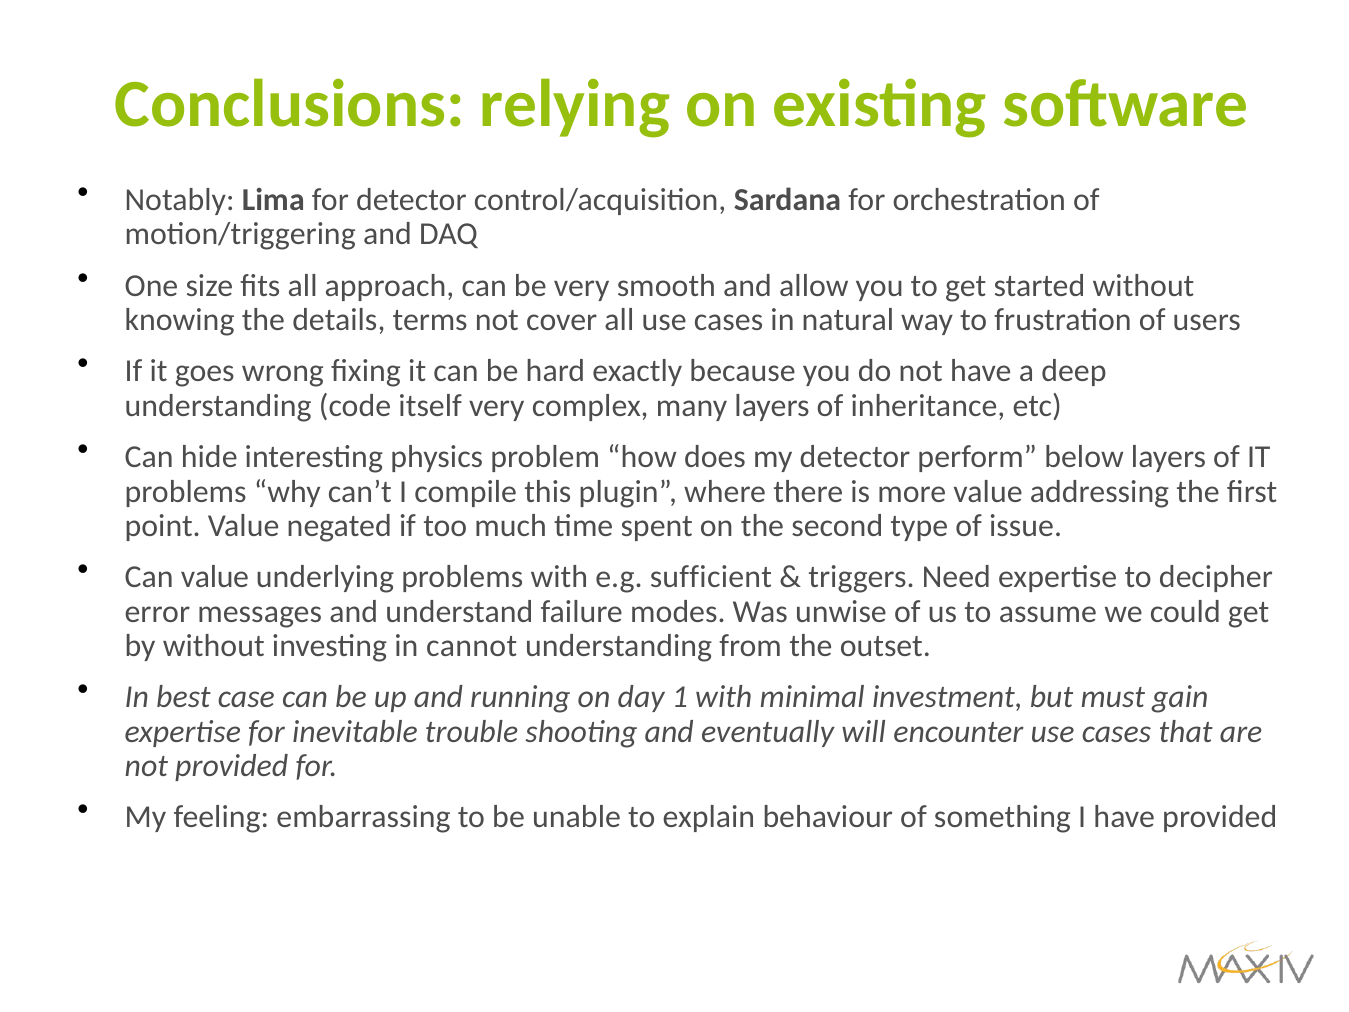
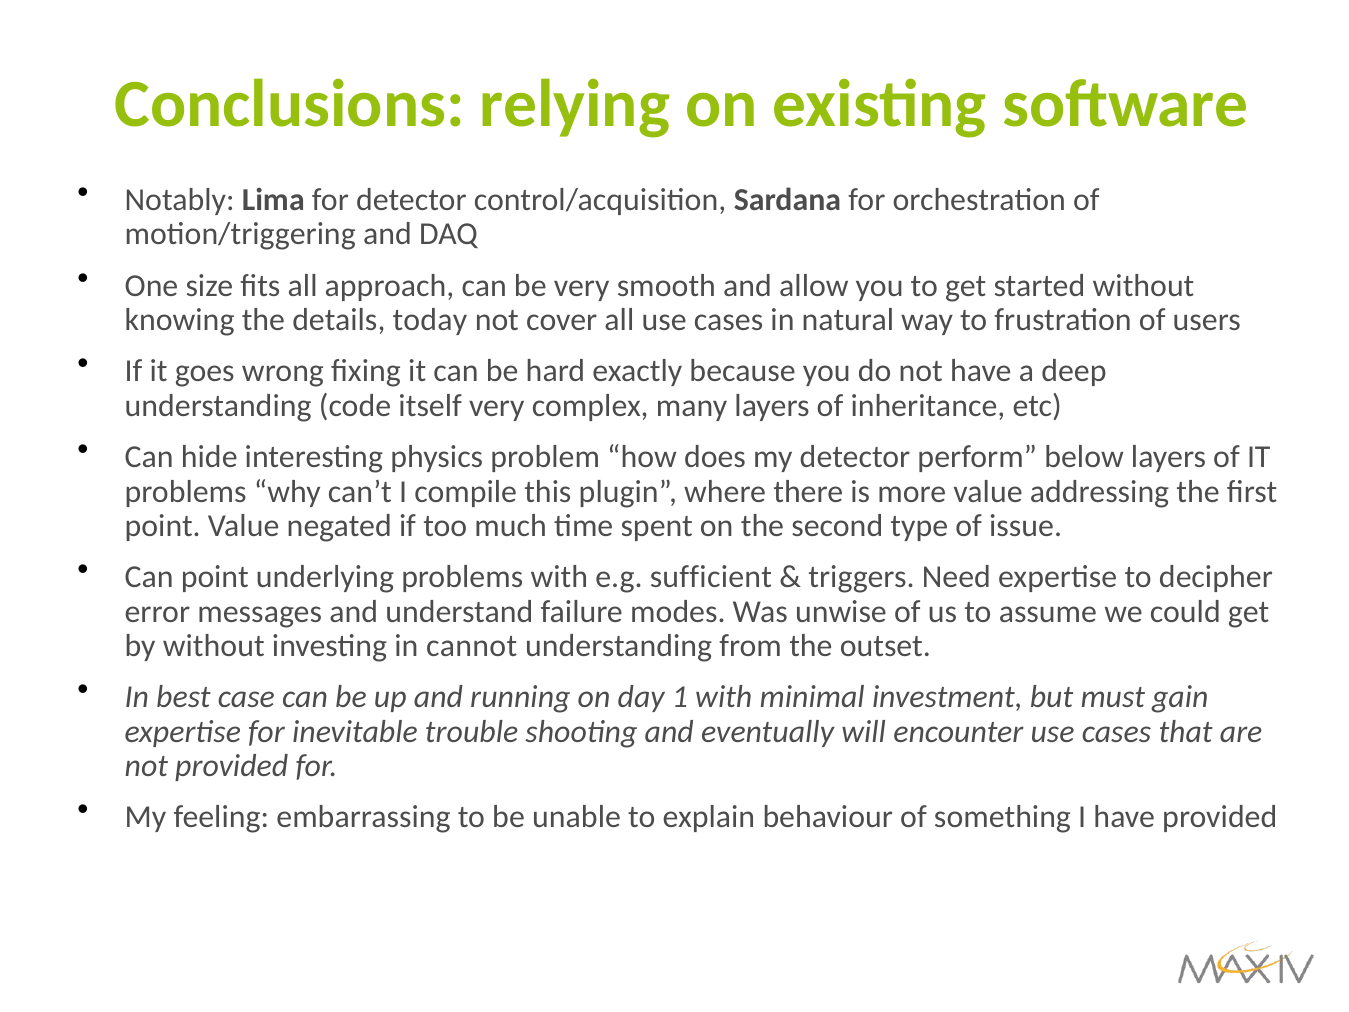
terms: terms -> today
Can value: value -> point
